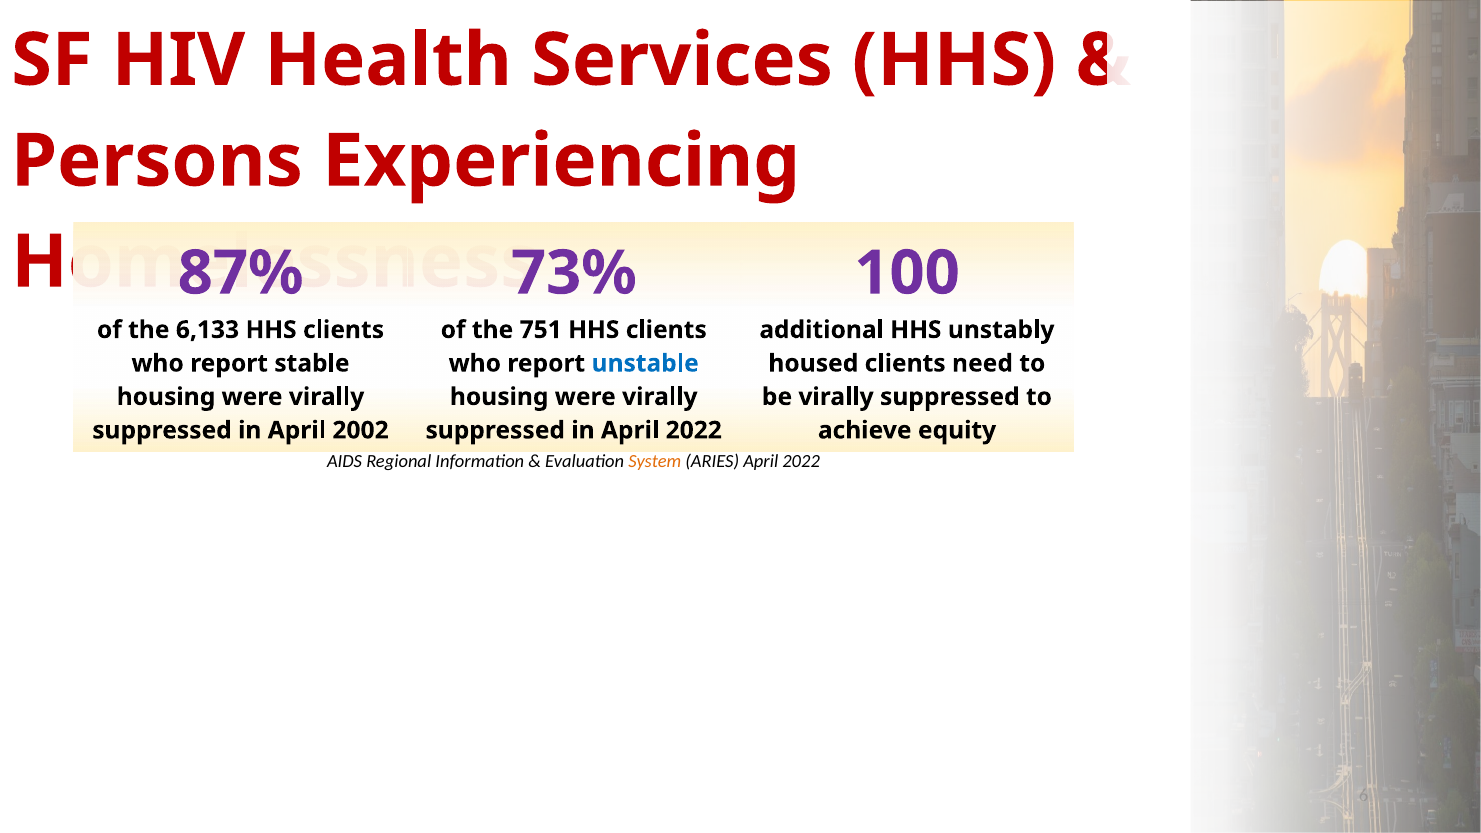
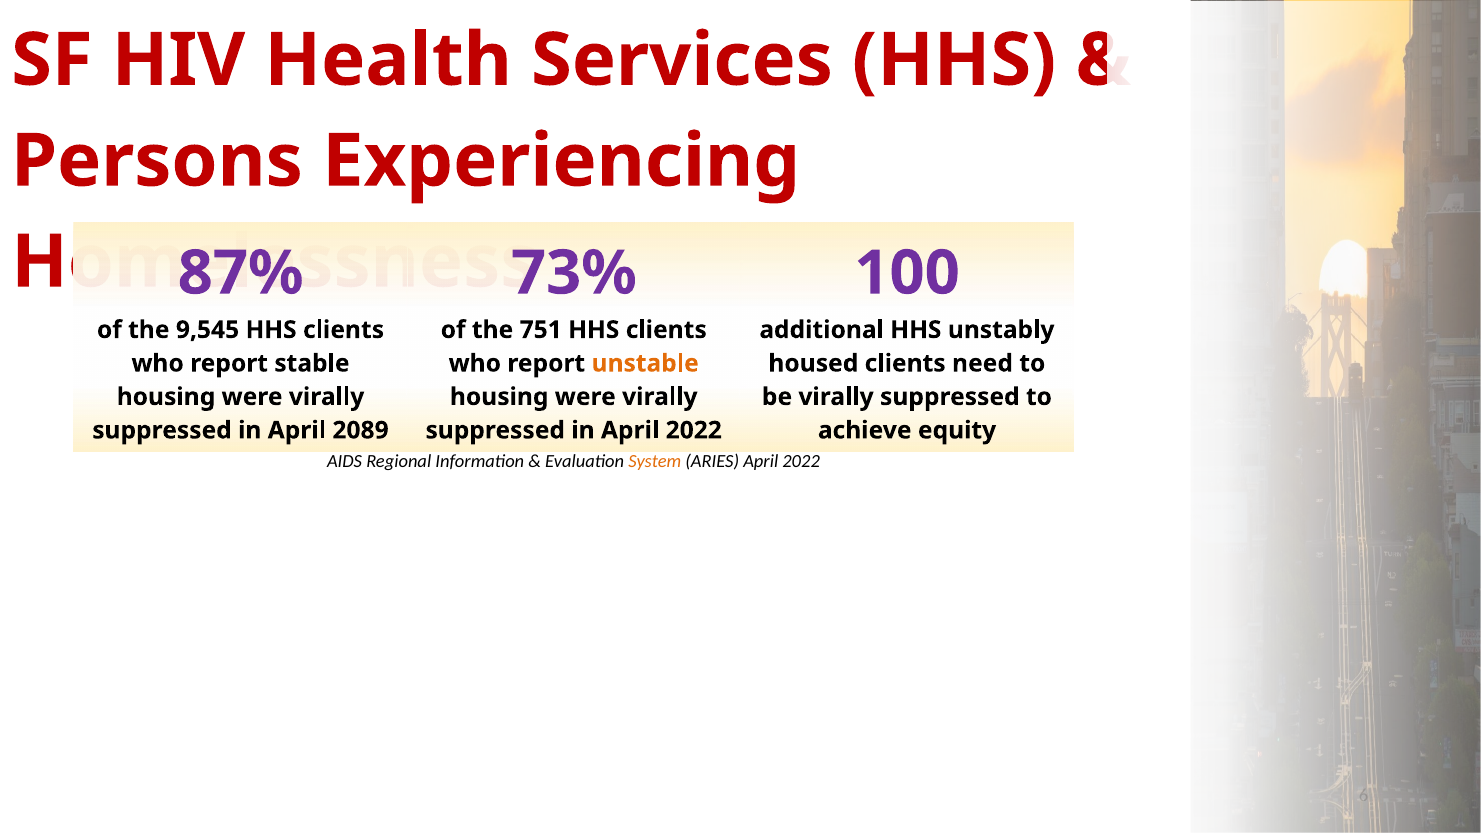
6,133: 6,133 -> 9,545
unstable colour: blue -> orange
2002: 2002 -> 2089
